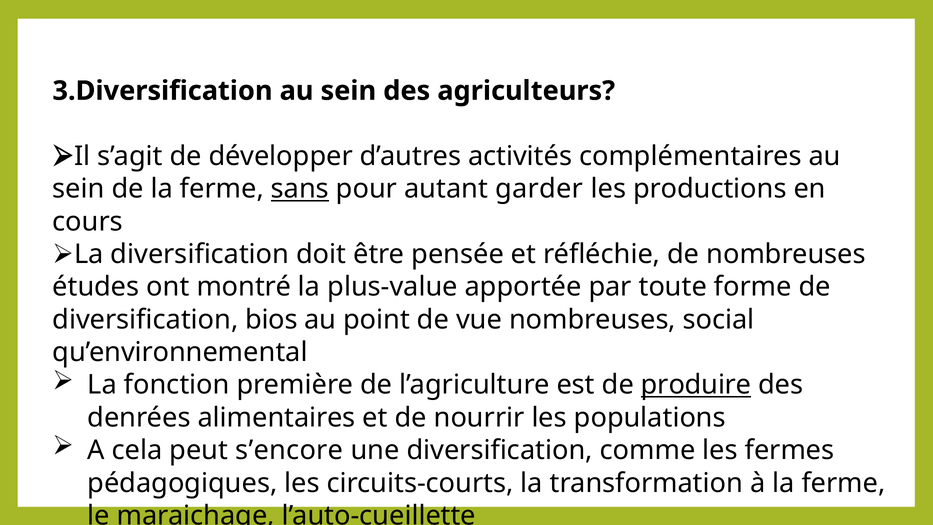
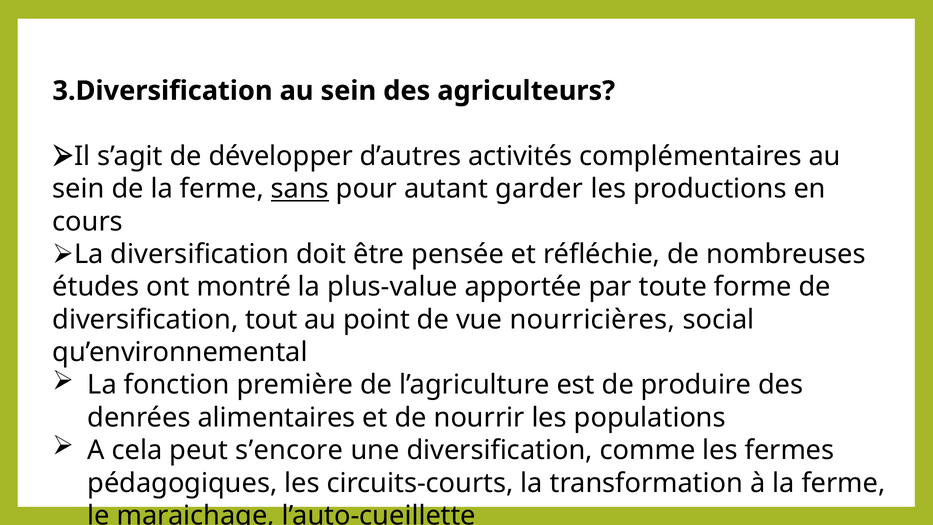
bios: bios -> tout
vue nombreuses: nombreuses -> nourricières
produire underline: present -> none
